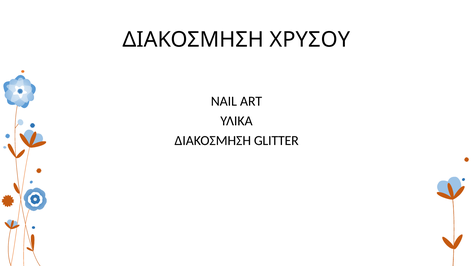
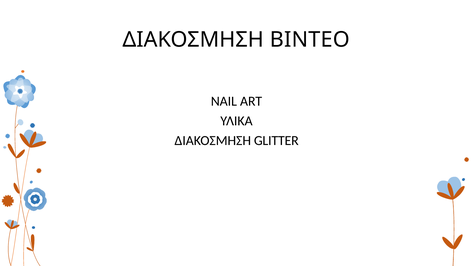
ΧΡΥΣΟΥ: ΧΡΥΣΟΥ -> BINTEO
